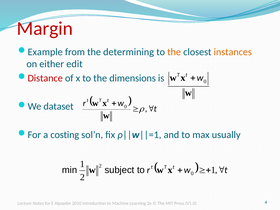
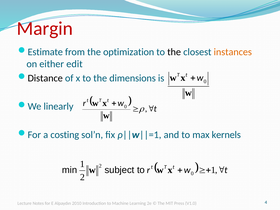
Example: Example -> Estimate
determining: determining -> optimization
the at (174, 52) colour: orange -> black
Distance colour: red -> black
dataset: dataset -> linearly
usually: usually -> kernels
